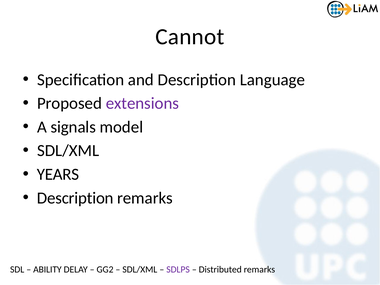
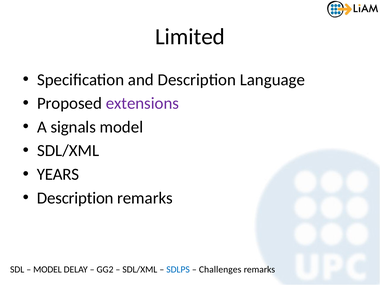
Cannot: Cannot -> Limited
ABILITY at (47, 269): ABILITY -> MODEL
SDLPS colour: purple -> blue
Distributed: Distributed -> Challenges
